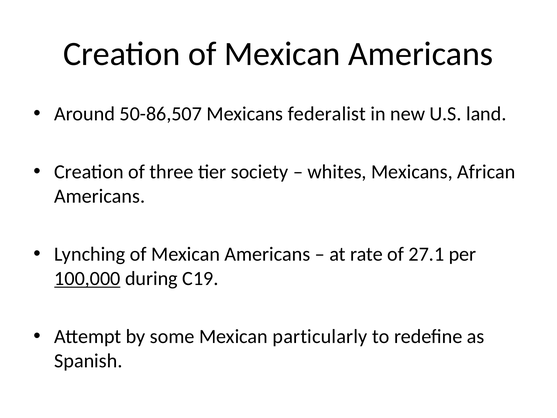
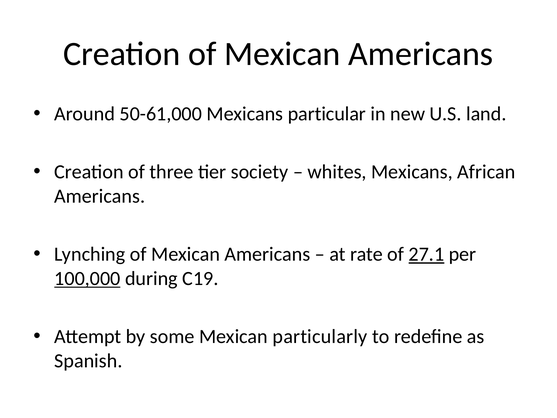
50-86,507: 50-86,507 -> 50-61,000
federalist: federalist -> particular
27.1 underline: none -> present
